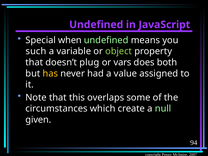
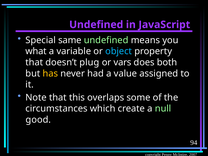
when: when -> same
such: such -> what
object colour: light green -> light blue
given: given -> good
